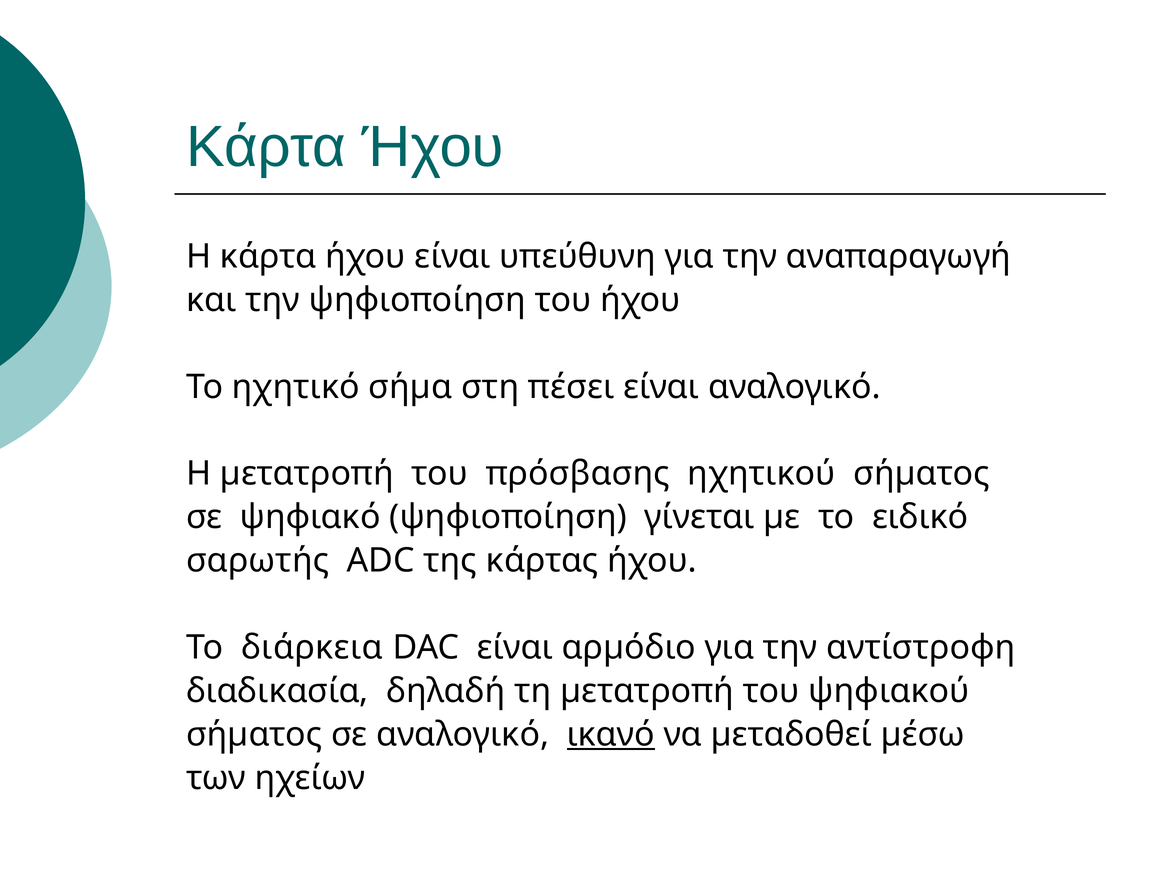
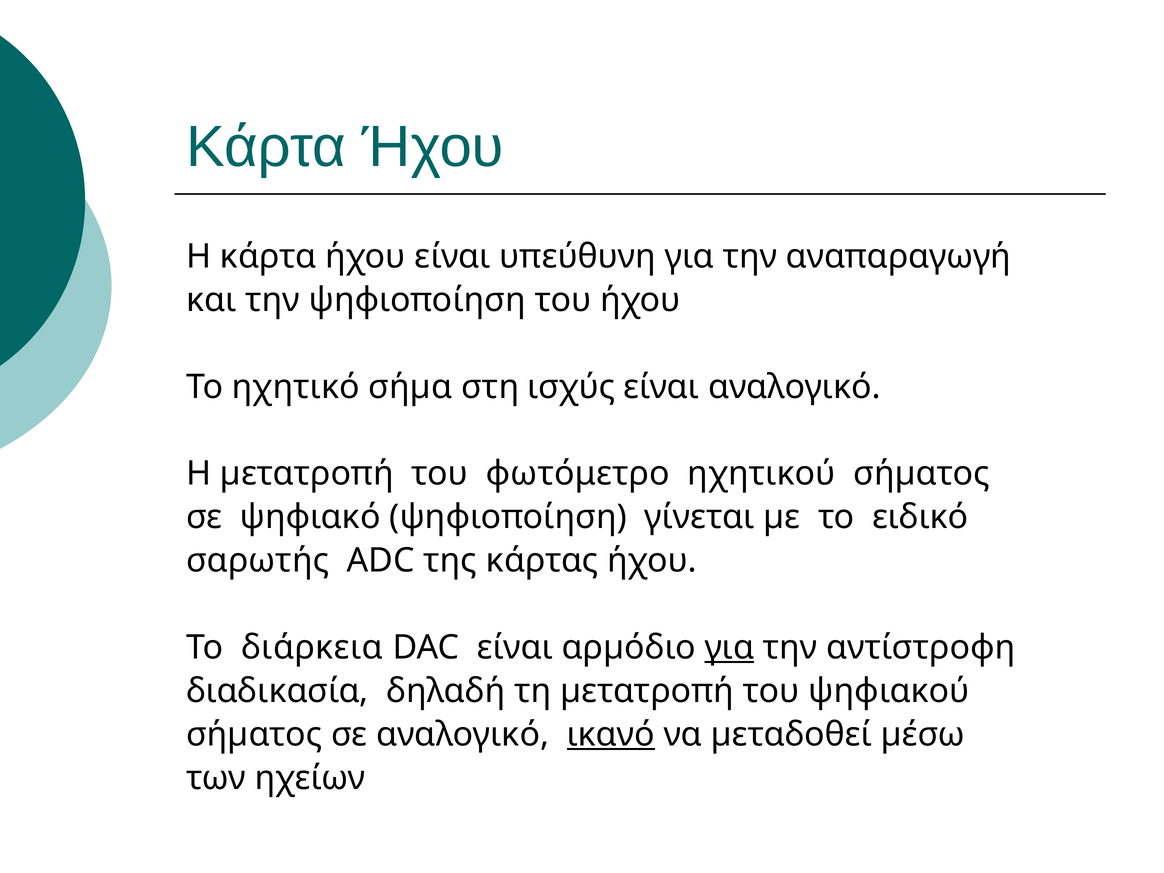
πέσει: πέσει -> ισχύς
πρόσβασης: πρόσβασης -> φωτόμετρο
για at (729, 648) underline: none -> present
